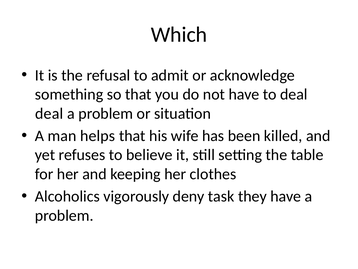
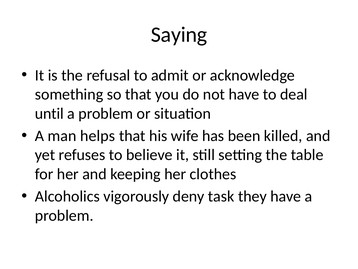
Which: Which -> Saying
deal at (49, 113): deal -> until
